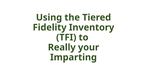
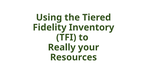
Imparting: Imparting -> Resources
